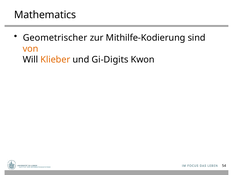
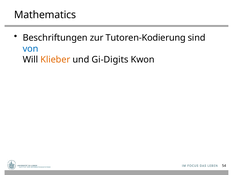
Geometrischer: Geometrischer -> Beschriftungen
Mithilfe-Kodierung: Mithilfe-Kodierung -> Tutoren-Kodierung
von colour: orange -> blue
